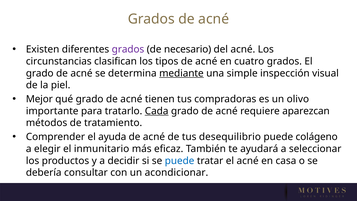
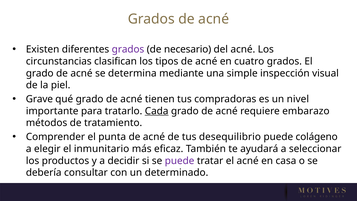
mediante underline: present -> none
Mejor: Mejor -> Grave
olivo: olivo -> nivel
aparezcan: aparezcan -> embarazo
ayuda: ayuda -> punta
puede at (180, 161) colour: blue -> purple
acondicionar: acondicionar -> determinado
